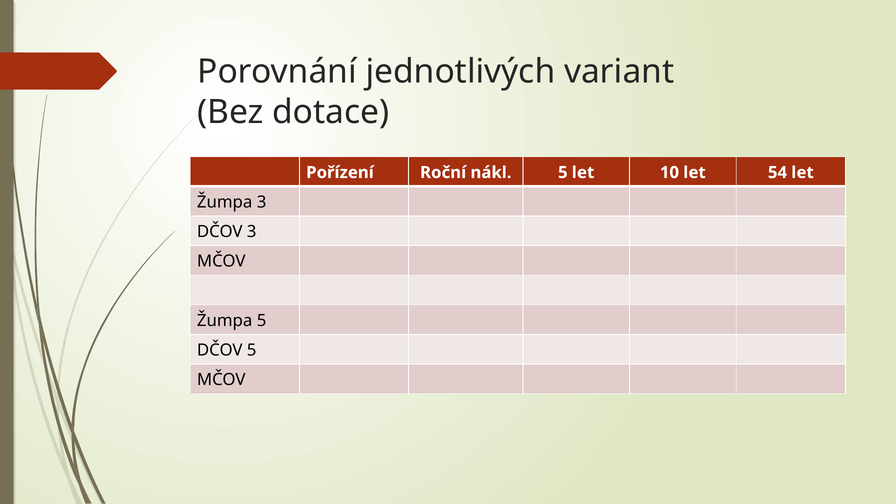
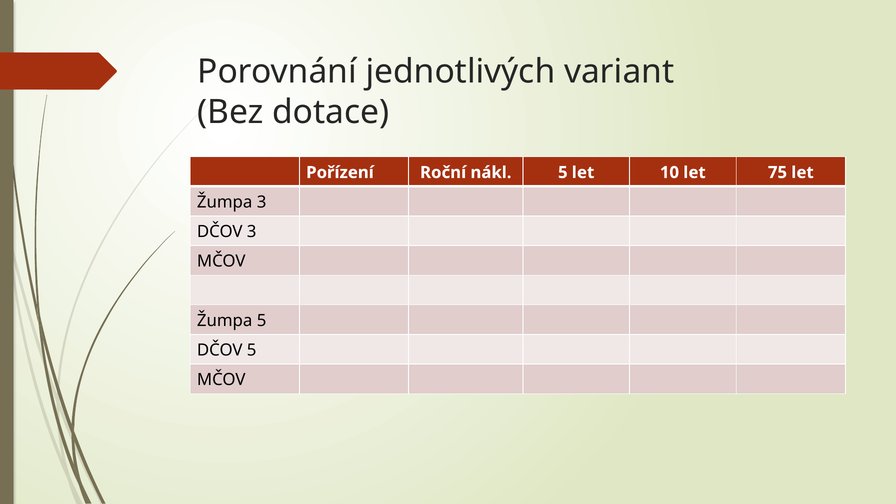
54: 54 -> 75
